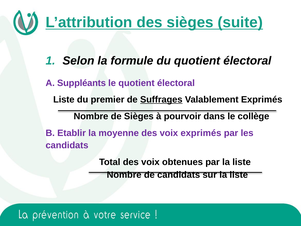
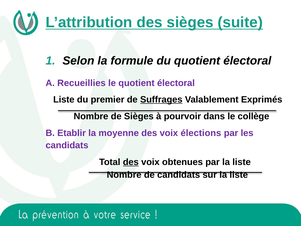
Suppléants: Suppléants -> Recueillies
voix exprimés: exprimés -> élections
des at (131, 162) underline: none -> present
